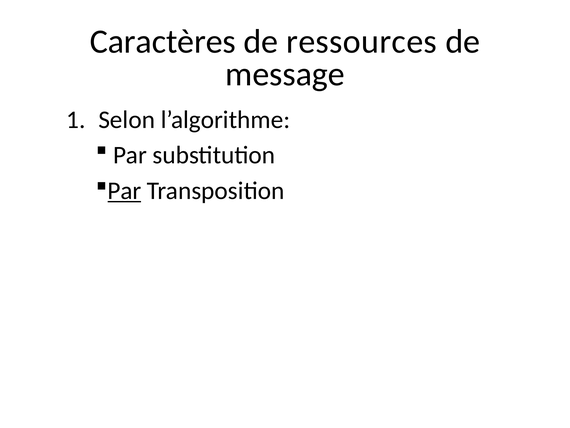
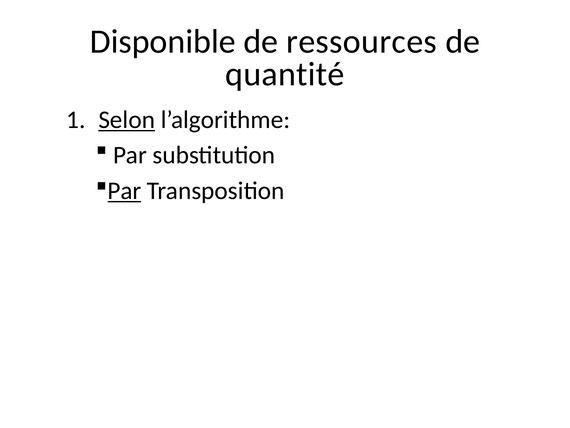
Caractères: Caractères -> Disponible
message: message -> quantité
Selon underline: none -> present
